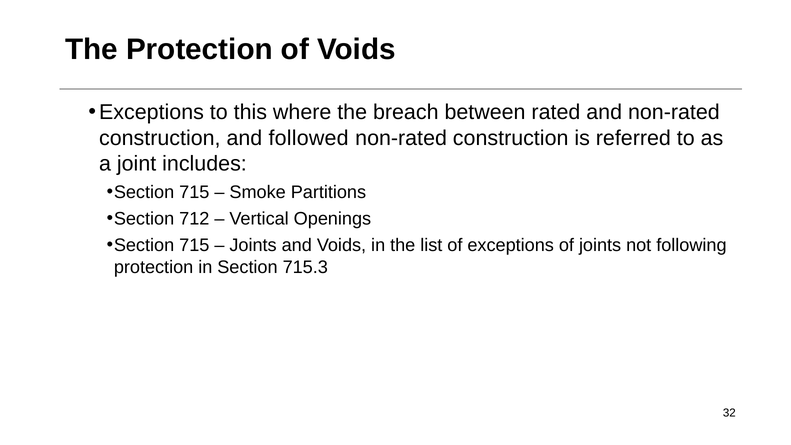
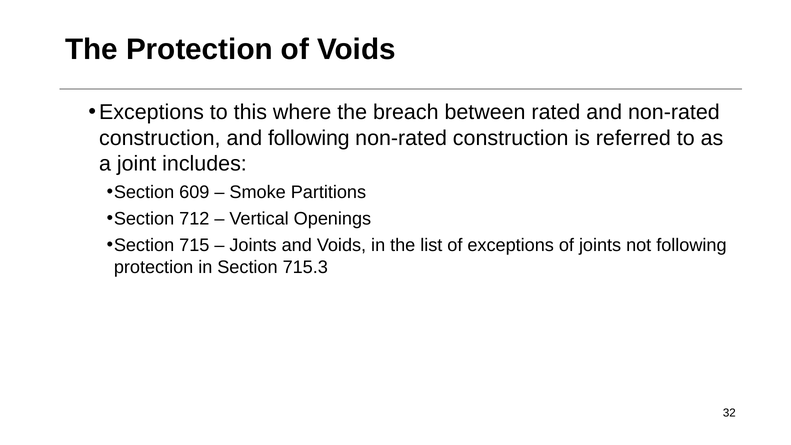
and followed: followed -> following
715 at (194, 192): 715 -> 609
